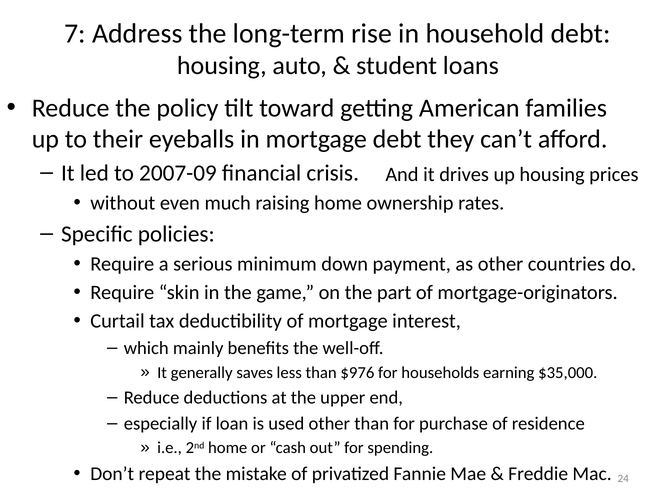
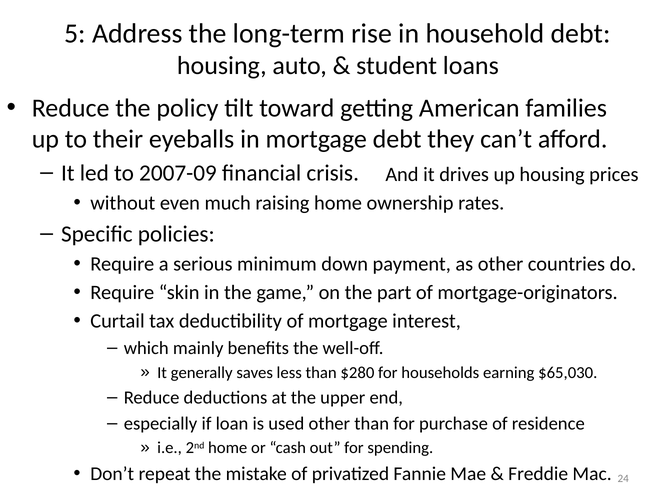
7: 7 -> 5
$976: $976 -> $280
$35,000: $35,000 -> $65,030
